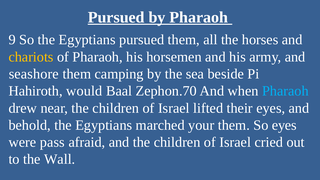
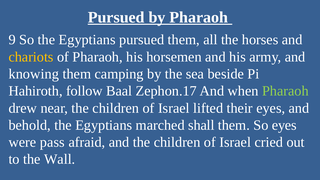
seashore: seashore -> knowing
would: would -> follow
Zephon.70: Zephon.70 -> Zephon.17
Pharaoh at (285, 91) colour: light blue -> light green
your: your -> shall
